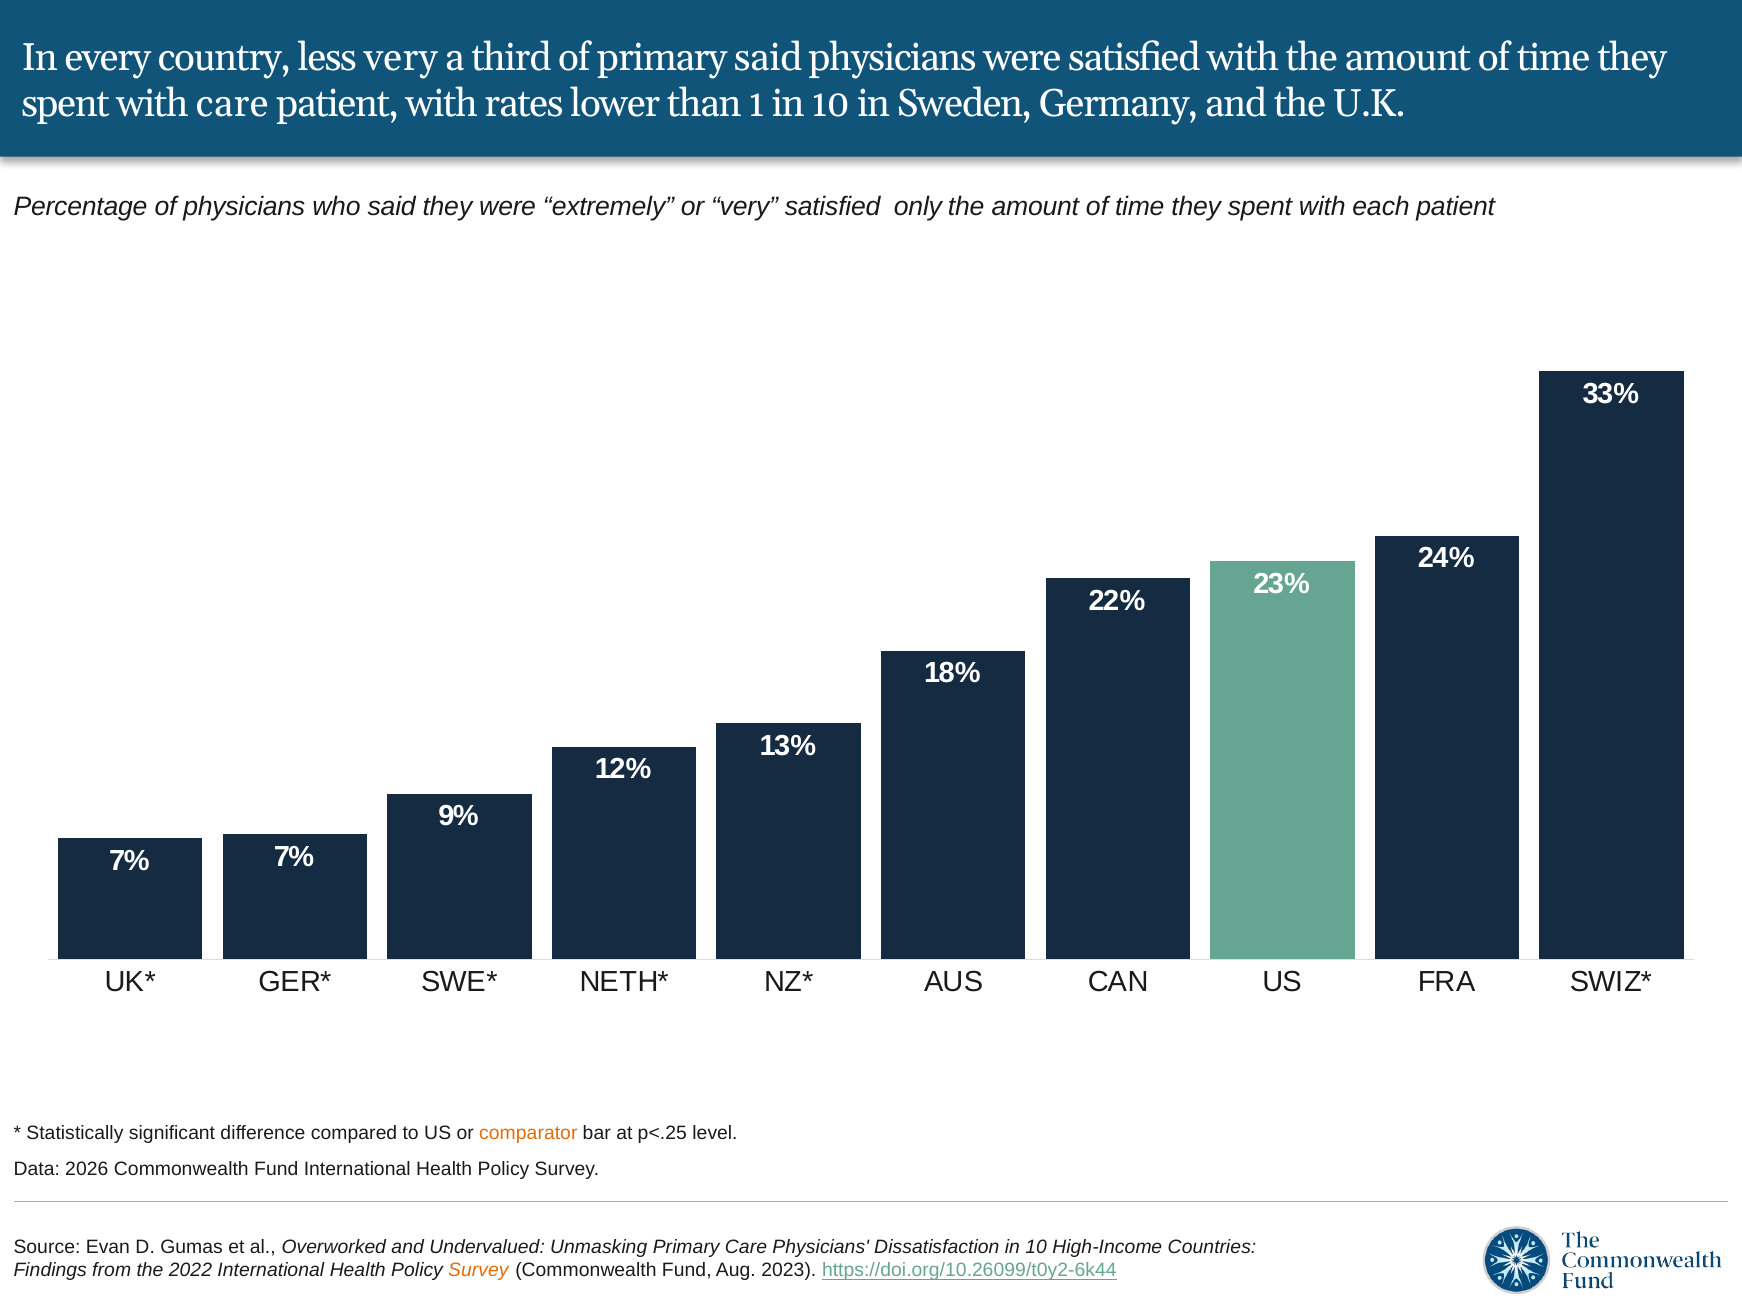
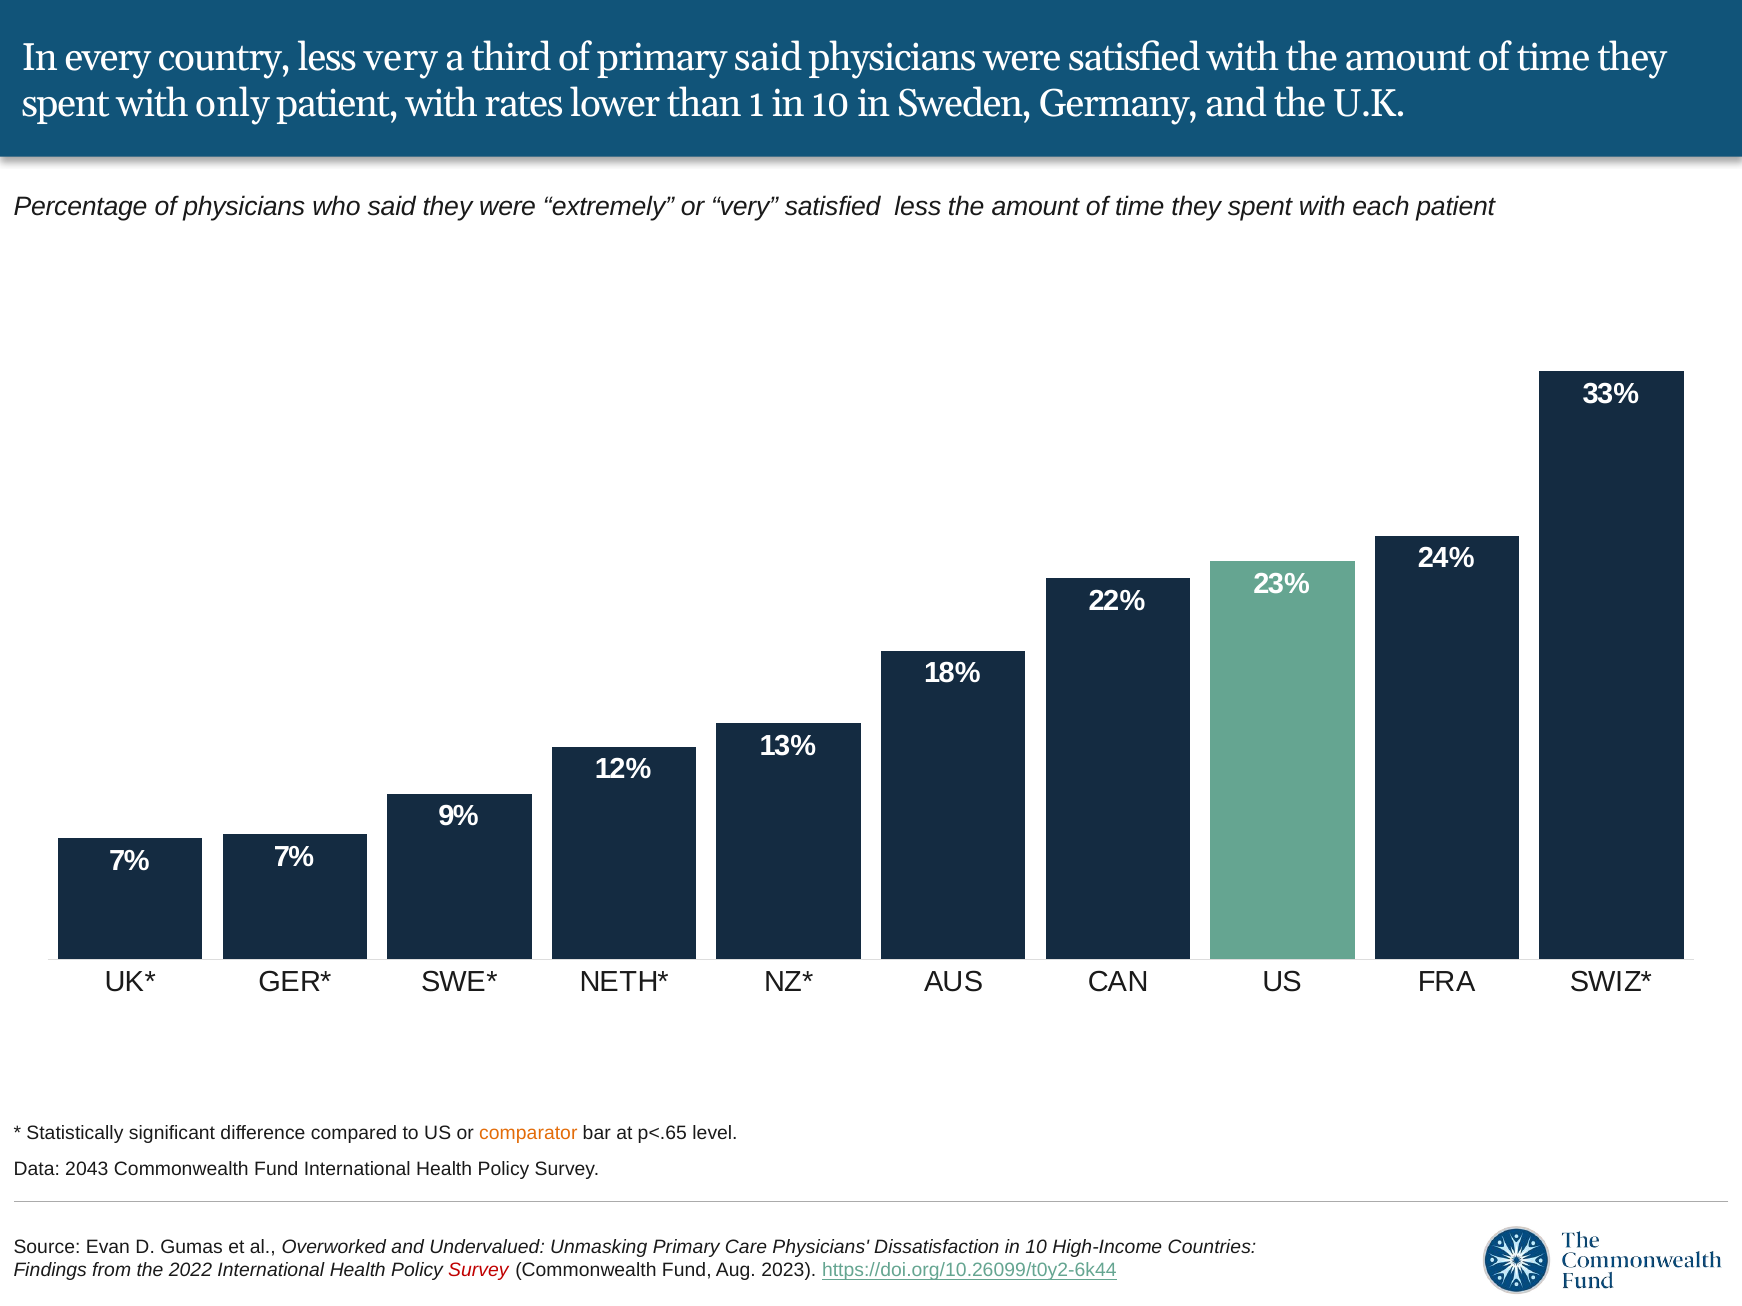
with care: care -> only
satisfied only: only -> less
p<.25: p<.25 -> p<.65
2026: 2026 -> 2043
Survey at (478, 1271) colour: orange -> red
